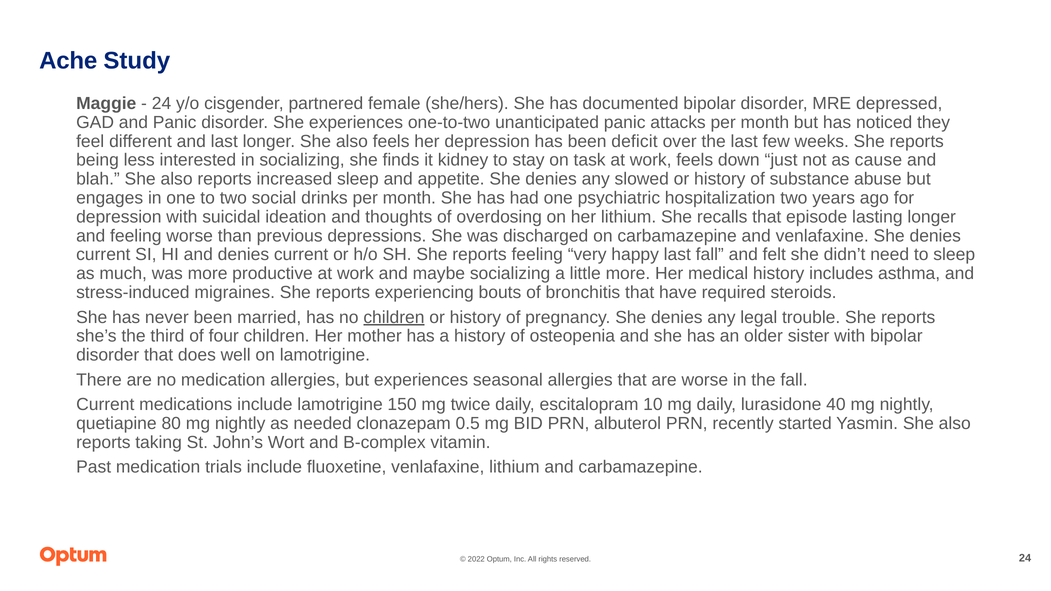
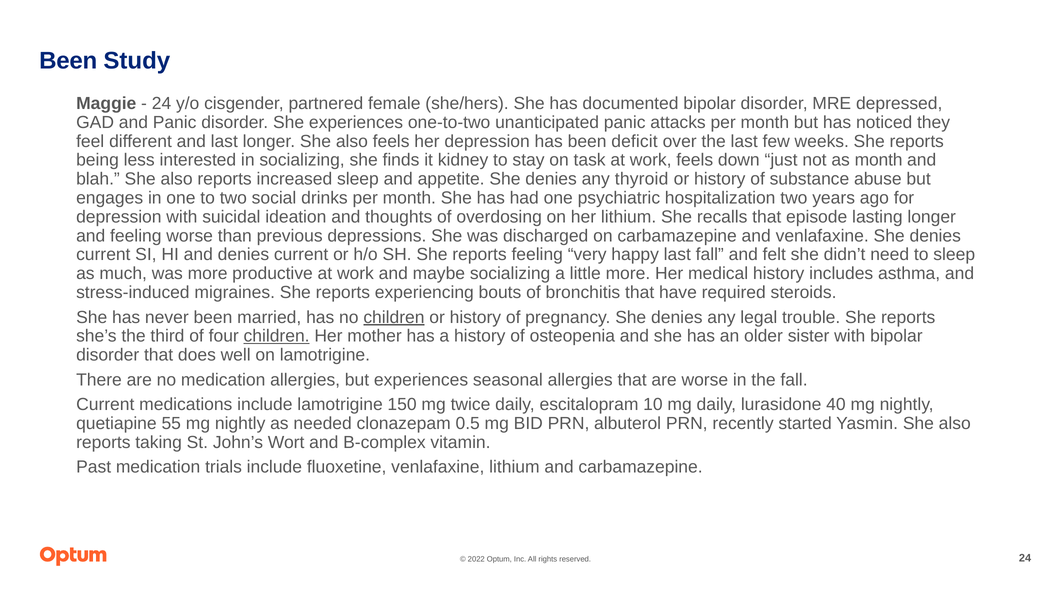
Ache at (68, 61): Ache -> Been
as cause: cause -> month
slowed: slowed -> thyroid
children at (277, 336) underline: none -> present
80: 80 -> 55
